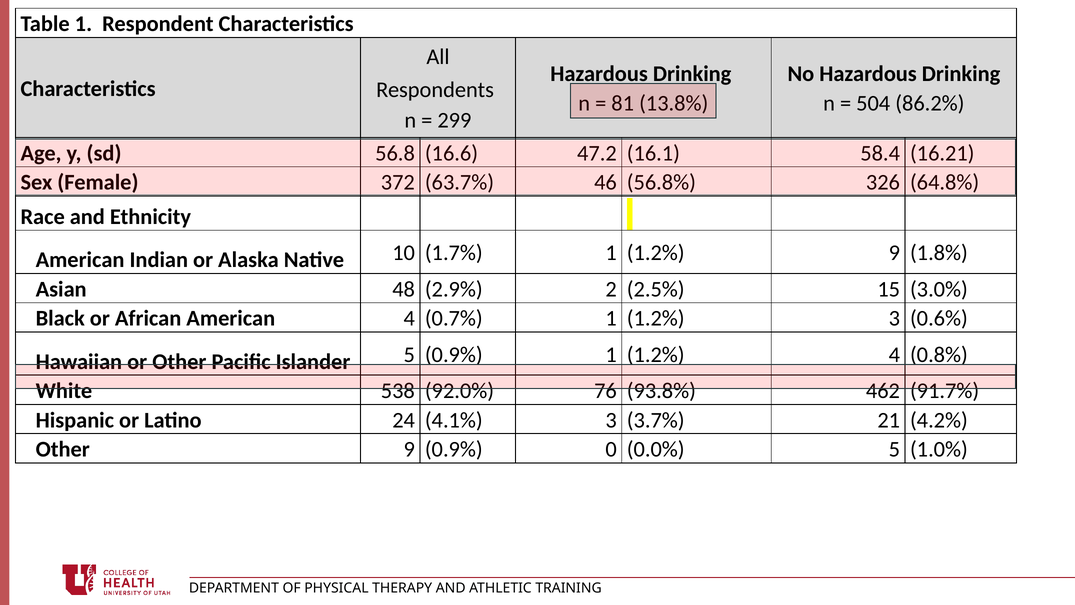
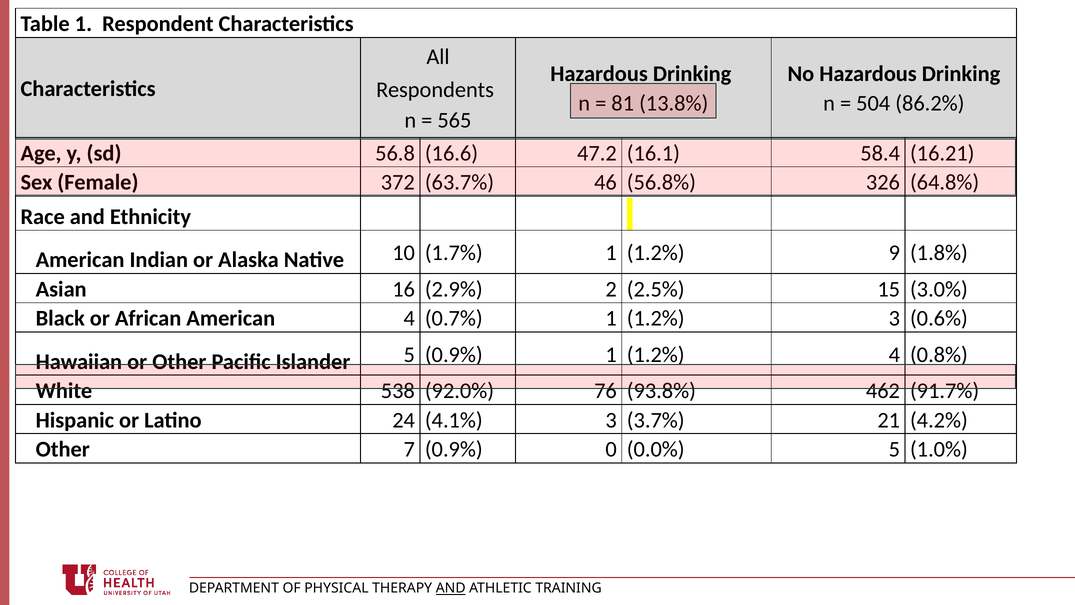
299: 299 -> 565
48: 48 -> 16
Other 9: 9 -> 7
AND at (451, 588) underline: none -> present
